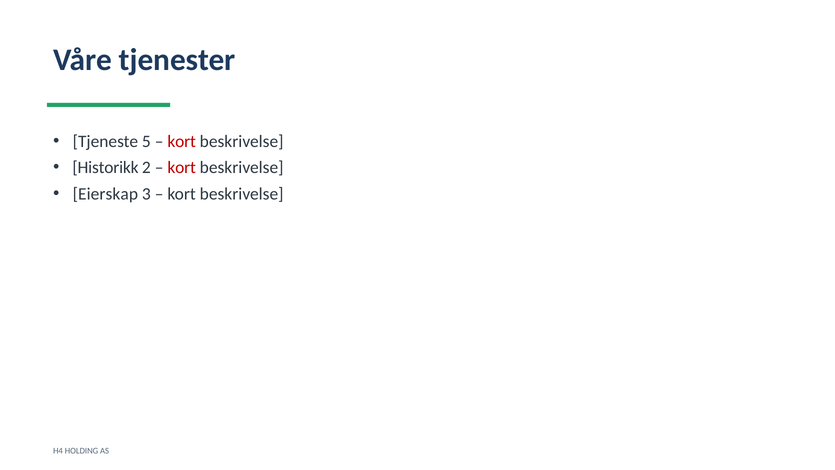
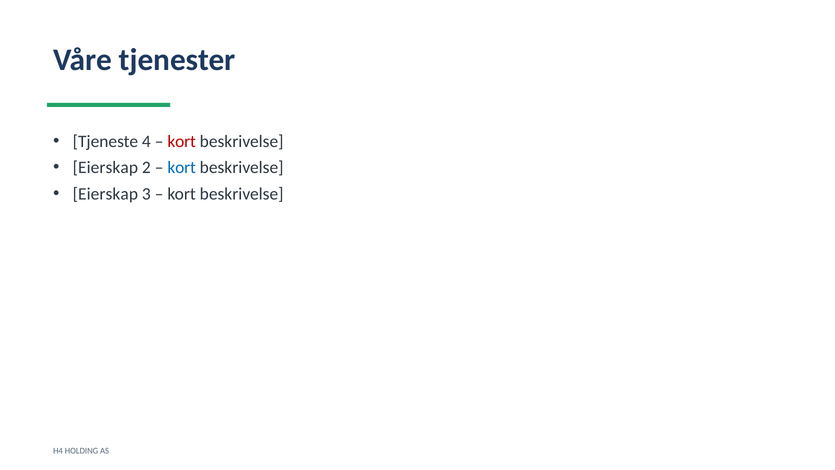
5: 5 -> 4
Historikk at (105, 168): Historikk -> Eierskap
kort at (182, 168) colour: red -> blue
